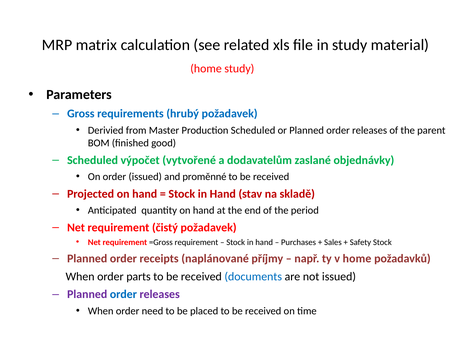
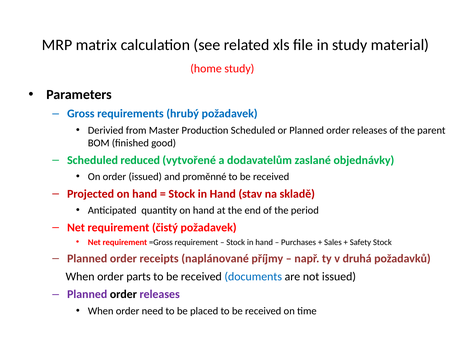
výpočet: výpočet -> reduced
v home: home -> druhá
order at (123, 295) colour: blue -> black
